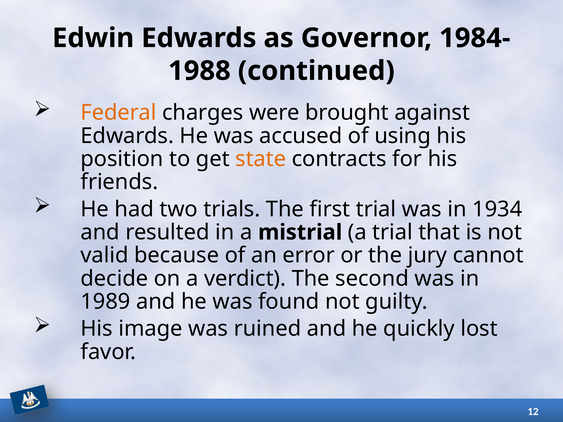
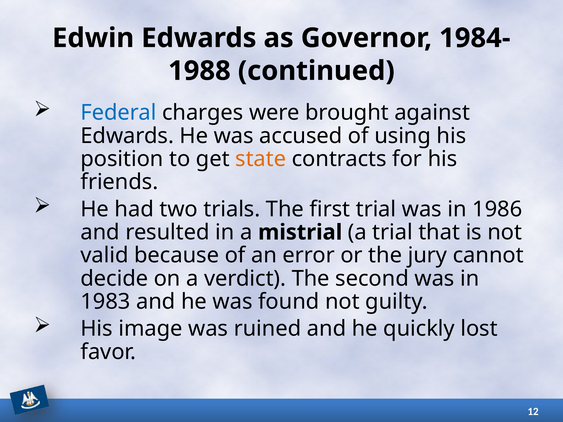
Federal colour: orange -> blue
1934: 1934 -> 1986
1989: 1989 -> 1983
